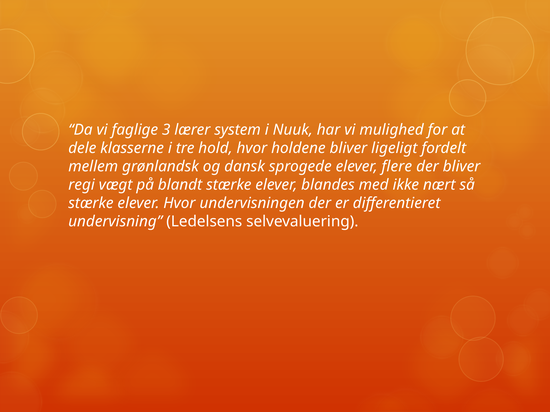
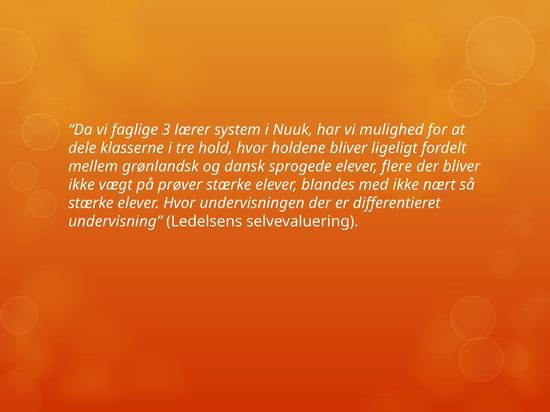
regi at (82, 185): regi -> ikke
blandt: blandt -> prøver
